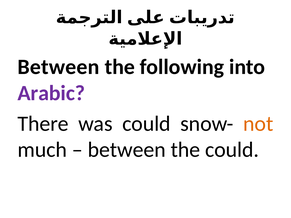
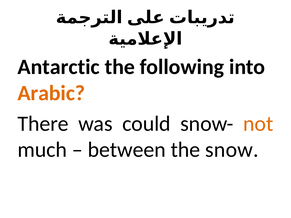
Between at (58, 67): Between -> Antarctic
Arabic colour: purple -> orange
the could: could -> snow
